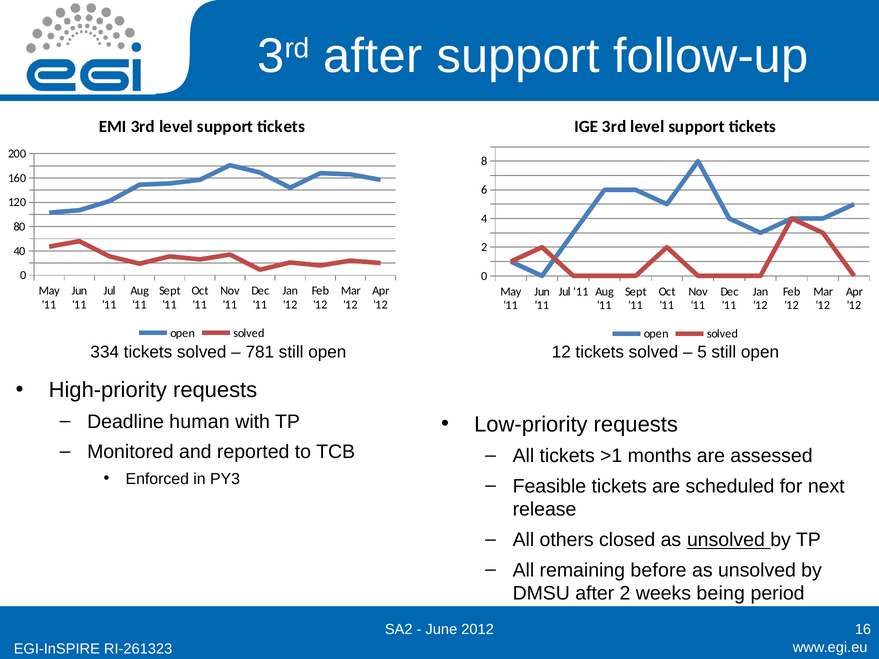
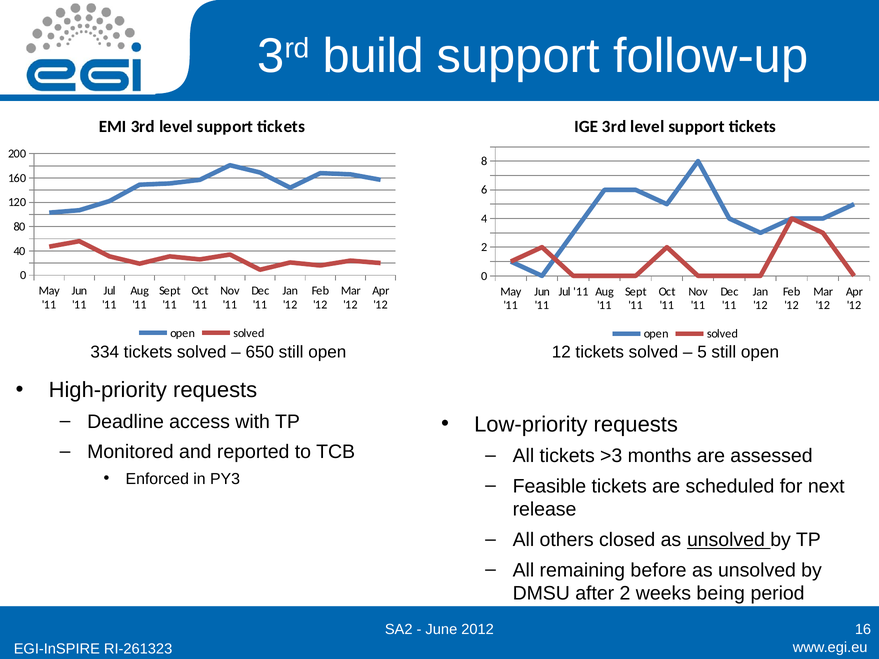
3rd after: after -> build
781: 781 -> 650
human: human -> access
>1: >1 -> >3
